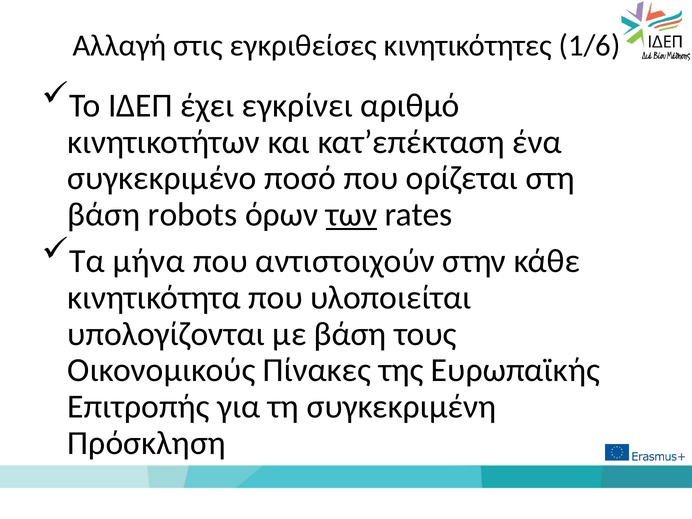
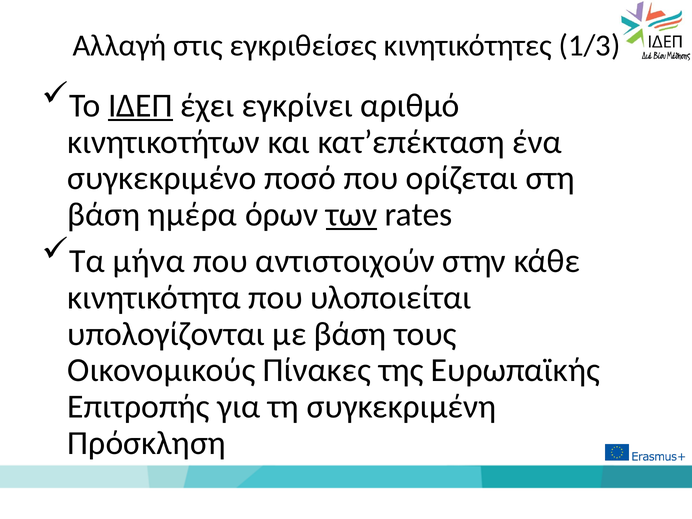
1/6: 1/6 -> 1/3
ΙΔΕΠ underline: none -> present
robots: robots -> ημέρα
